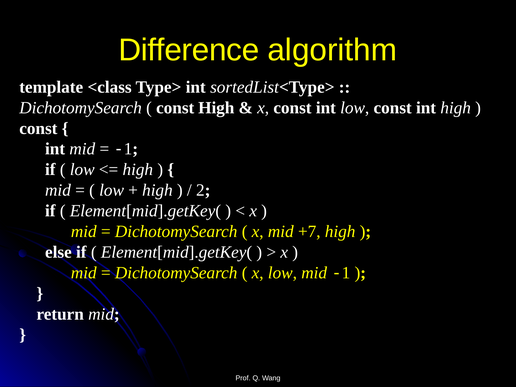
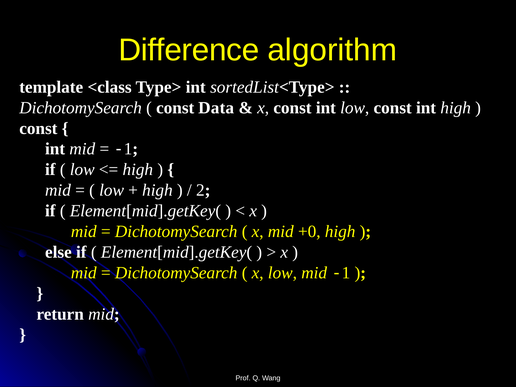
const High: High -> Data
+7: +7 -> +0
